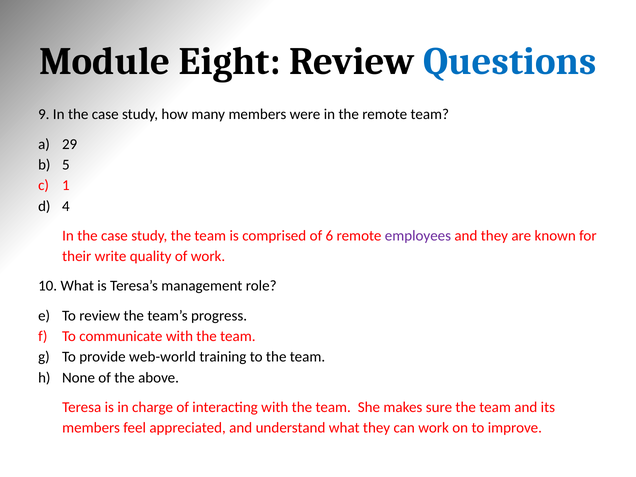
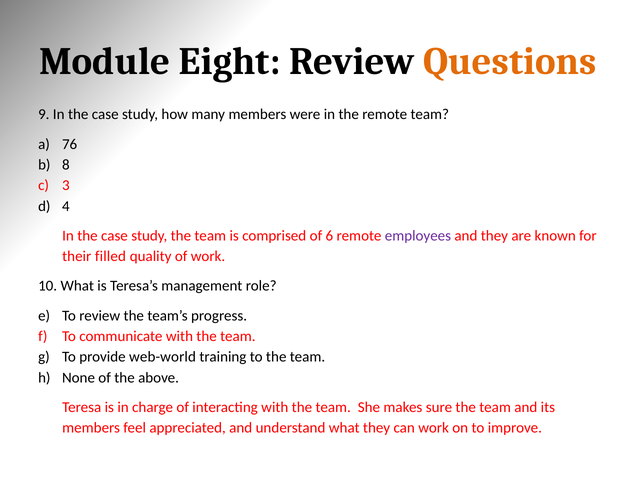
Questions colour: blue -> orange
29: 29 -> 76
5: 5 -> 8
1: 1 -> 3
write: write -> filled
